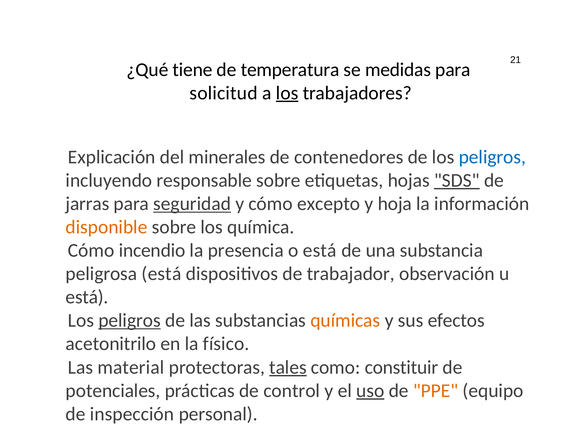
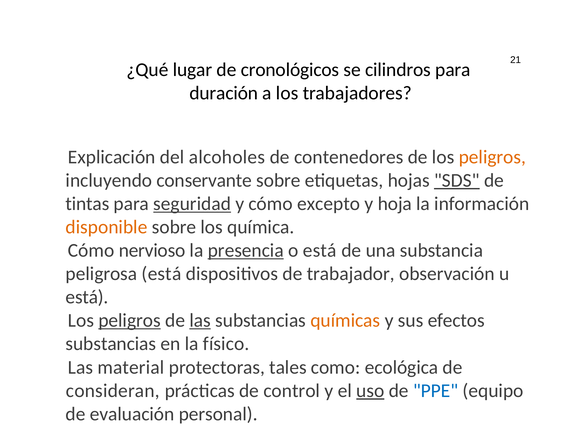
tiene: tiene -> lugar
temperatura: temperatura -> cronológicos
medidas: medidas -> cilindros
solicitud: solicitud -> duración
los at (287, 93) underline: present -> none
minerales: minerales -> alcoholes
peligros at (492, 157) colour: blue -> orange
responsable: responsable -> conservante
jarras: jarras -> tintas
incendio: incendio -> nervioso
presencia underline: none -> present
las underline: none -> present
acetonitrilo at (111, 344): acetonitrilo -> substancias
tales underline: present -> none
constituir: constituir -> ecológica
potenciales: potenciales -> consideran
PPE colour: orange -> blue
inspección: inspección -> evaluación
